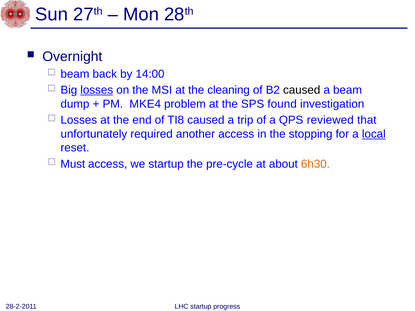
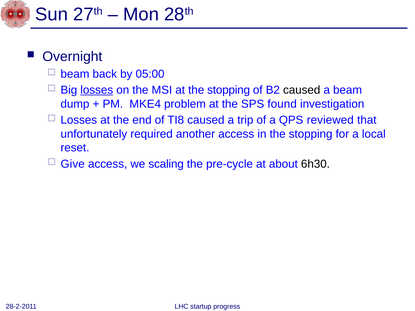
14:00: 14:00 -> 05:00
at the cleaning: cleaning -> stopping
local underline: present -> none
Must: Must -> Give
we startup: startup -> scaling
6h30 colour: orange -> black
